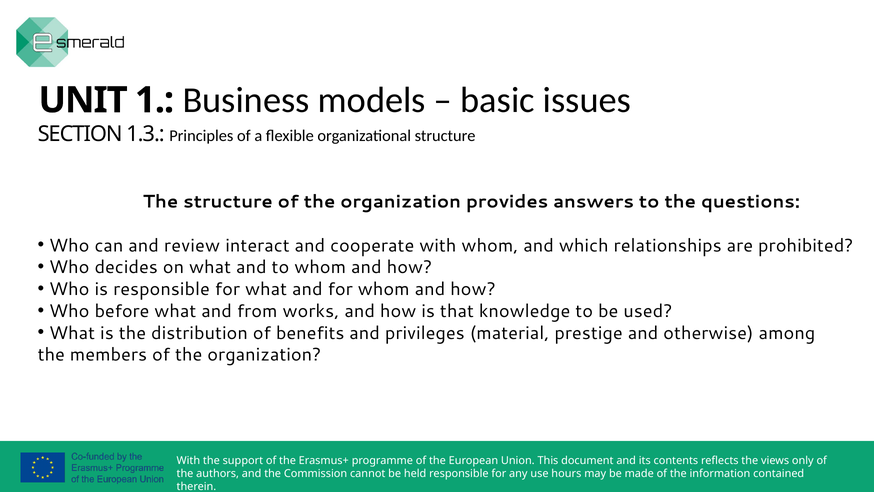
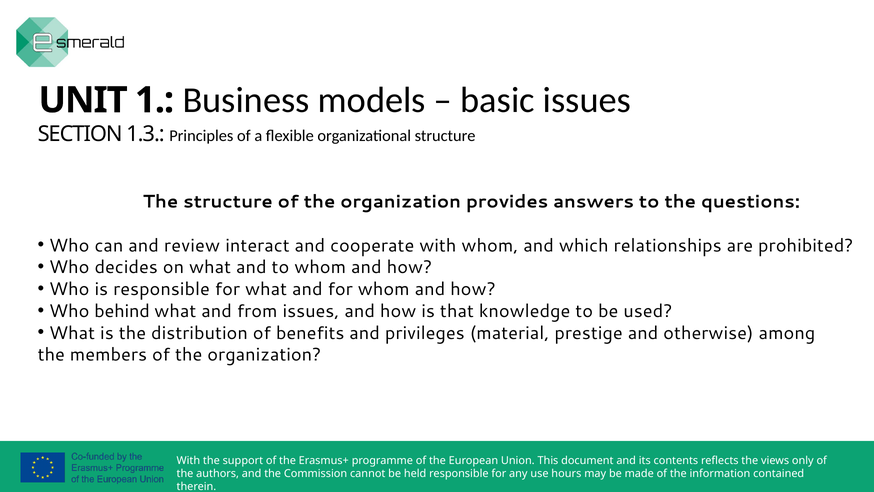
before: before -> behind
from works: works -> issues
